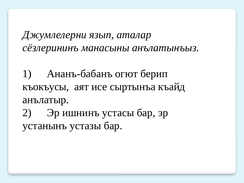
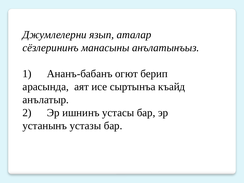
къокъусы: къокъусы -> арасында
